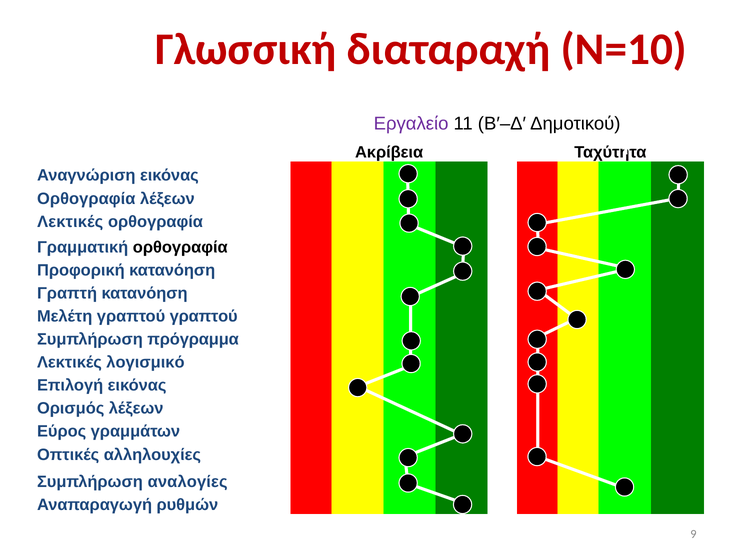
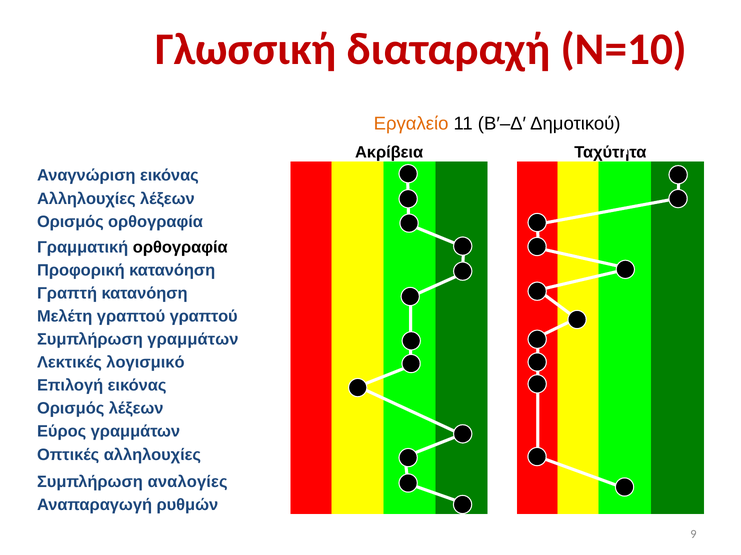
Εργαλείο colour: purple -> orange
Ορθογραφία at (86, 199): Ορθογραφία -> Αλληλουχίες
Λεκτικές at (70, 222): Λεκτικές -> Ορισμός
Συμπλήρωση πρόγραμμα: πρόγραμμα -> γραμμάτων
